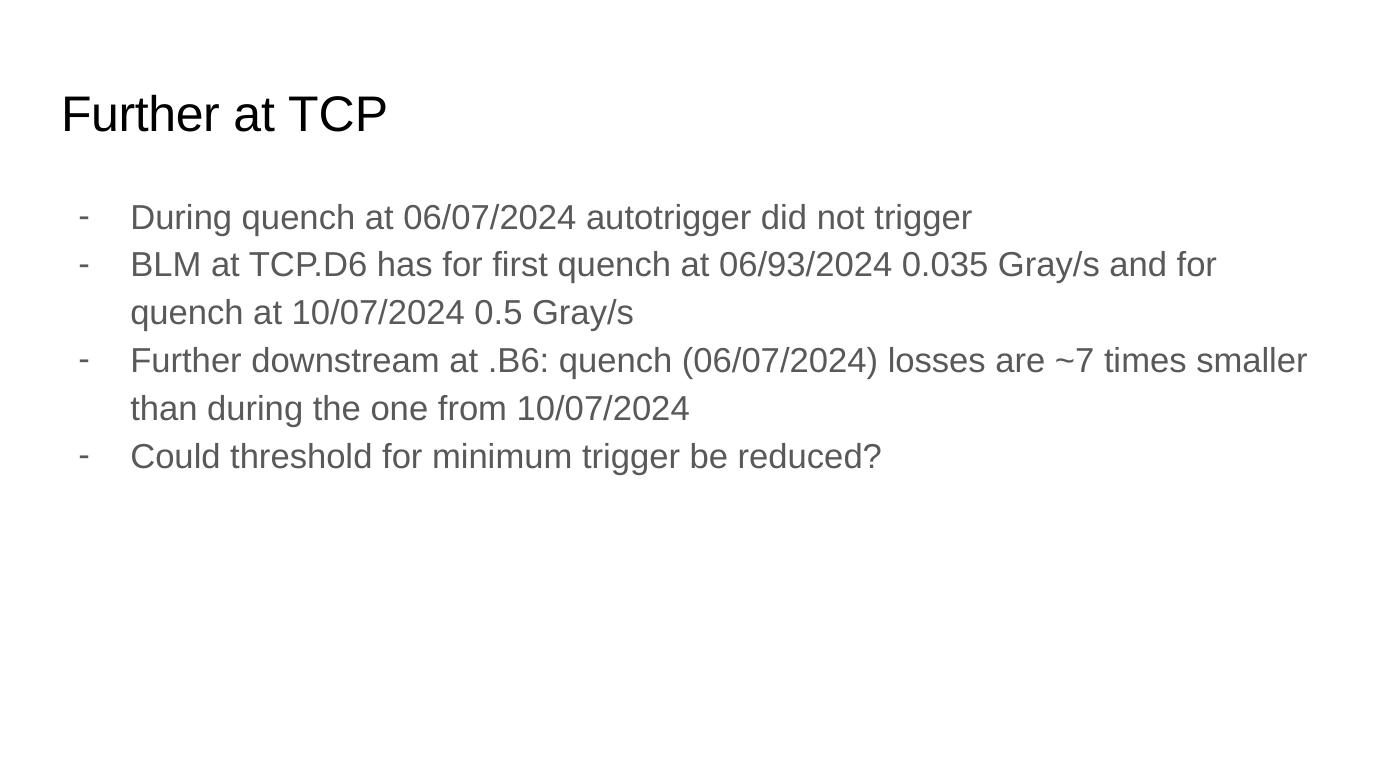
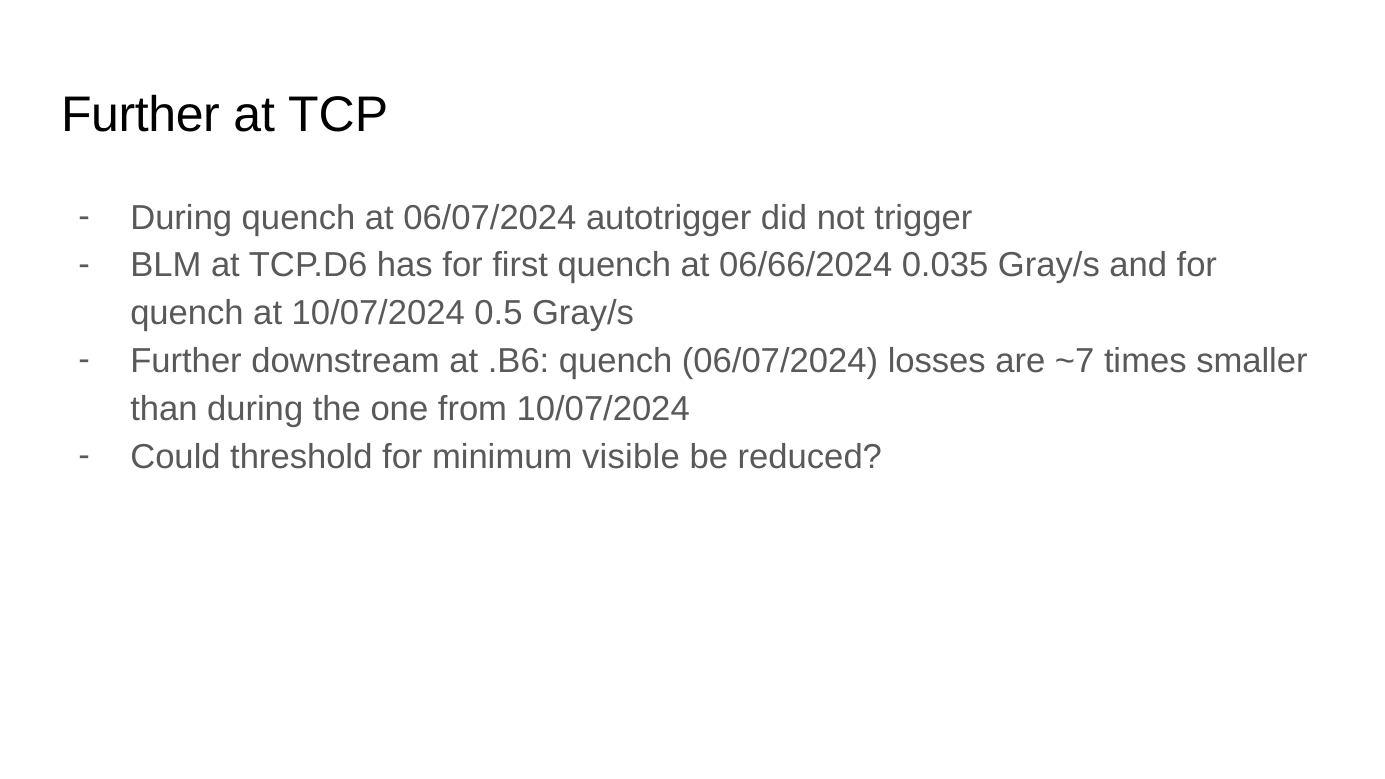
06/93/2024: 06/93/2024 -> 06/66/2024
minimum trigger: trigger -> visible
